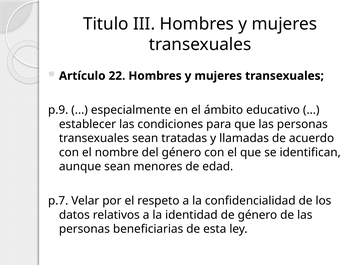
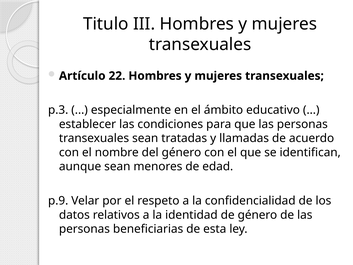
p.9: p.9 -> p.3
p.7: p.7 -> p.9
